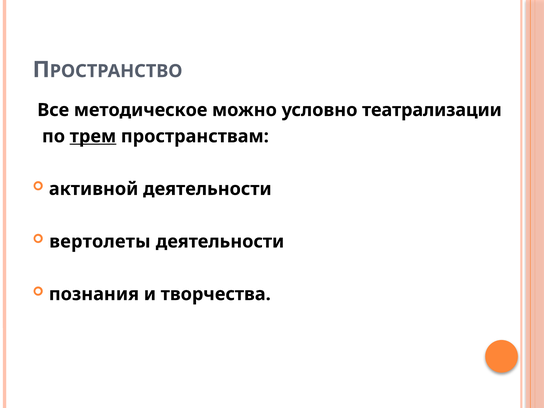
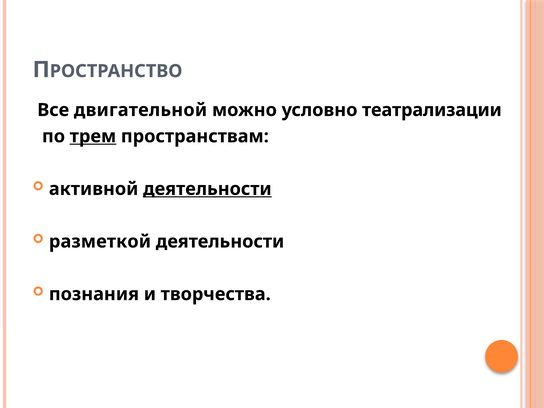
методическое: методическое -> двигательной
деятельности at (207, 189) underline: none -> present
вертолеты: вертолеты -> разметкой
